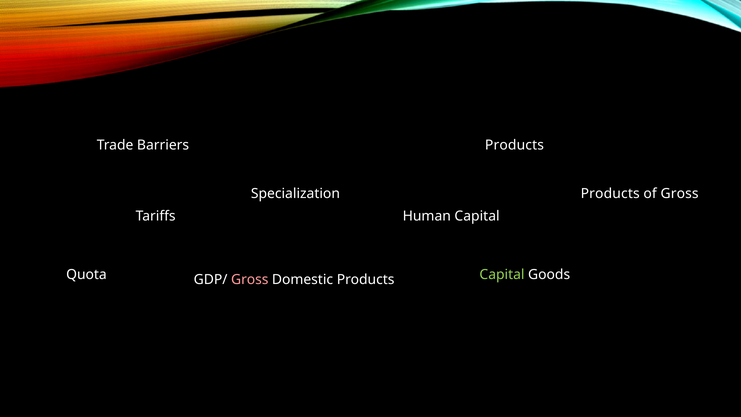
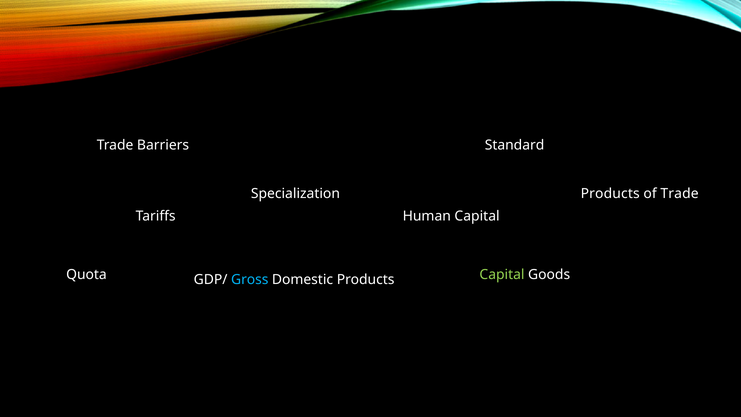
Products at (514, 145): Products -> Standard
of Gross: Gross -> Trade
Gross at (250, 279) colour: pink -> light blue
